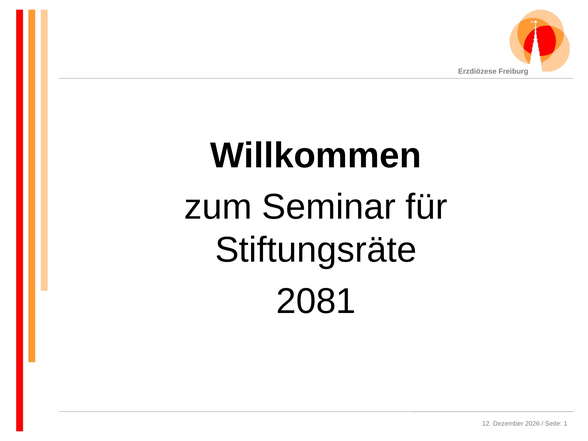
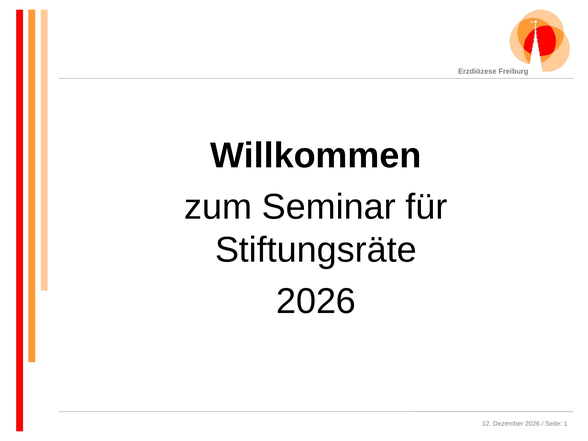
2081 at (316, 301): 2081 -> 2026
